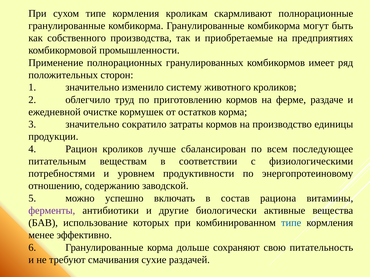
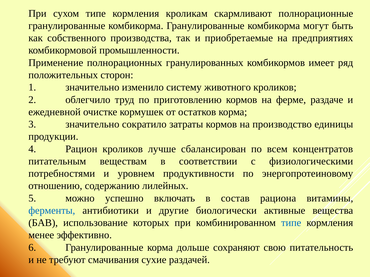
последующее: последующее -> концентратов
заводской: заводской -> лилейных
ферменты colour: purple -> blue
